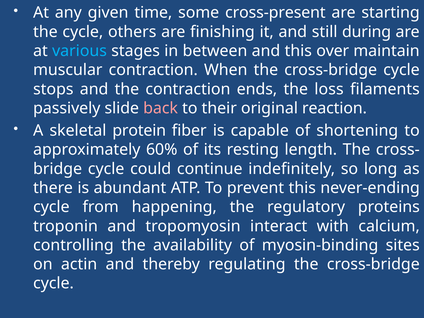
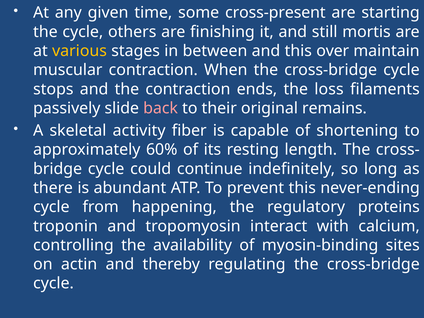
during: during -> mortis
various colour: light blue -> yellow
reaction: reaction -> remains
protein: protein -> activity
